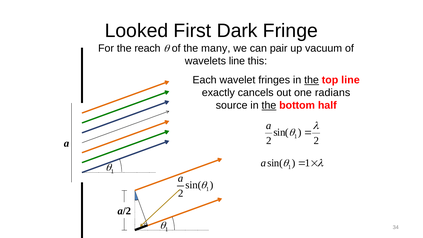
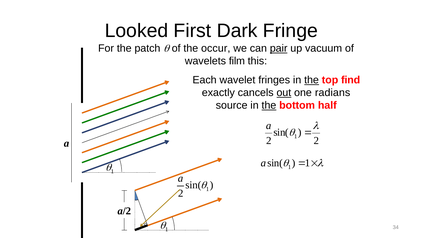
reach: reach -> patch
many: many -> occur
pair underline: none -> present
wavelets line: line -> film
top line: line -> find
out underline: none -> present
